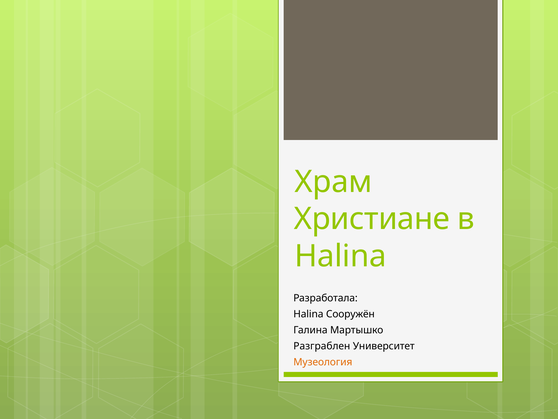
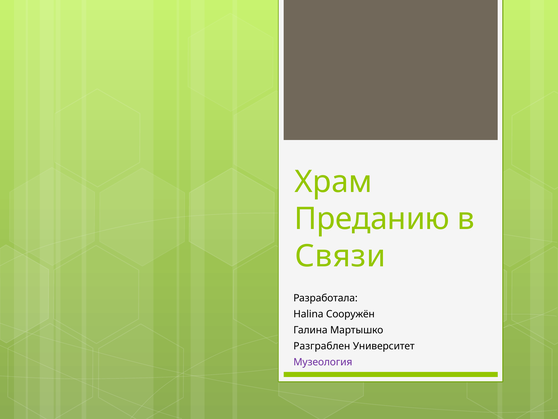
Христиане: Христиане -> Преданию
Halina at (340, 256): Halina -> Связи
Музеология colour: orange -> purple
